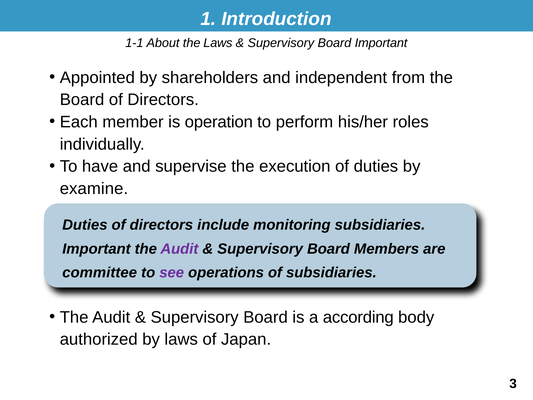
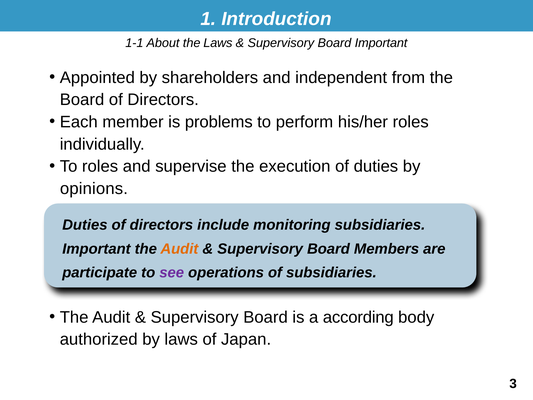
operation: operation -> problems
To have: have -> roles
examine: examine -> opinions
Audit at (179, 249) colour: purple -> orange
committee: committee -> participate
